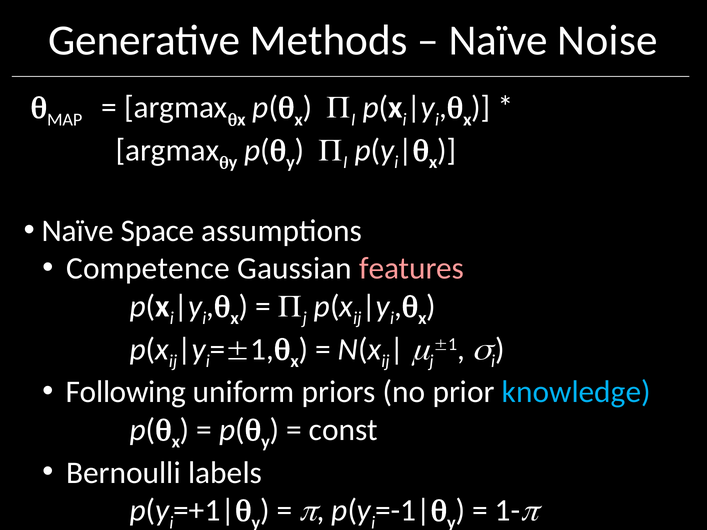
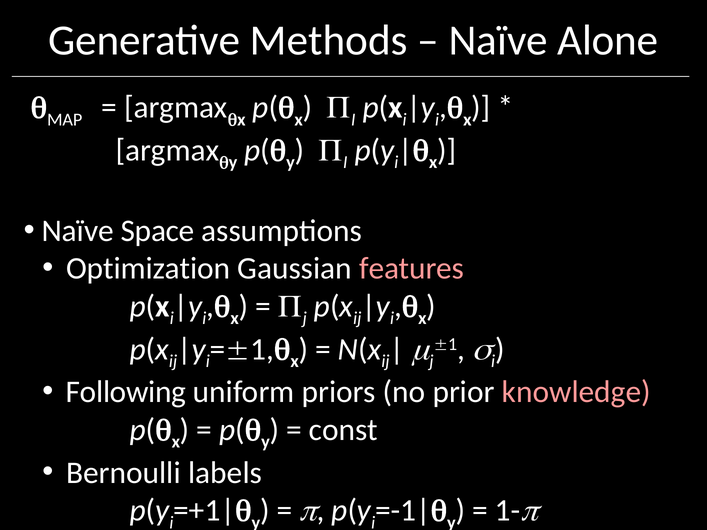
Noise: Noise -> Alone
Competence: Competence -> Optimization
knowledge colour: light blue -> pink
